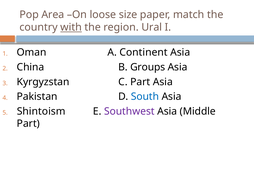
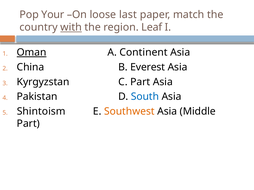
Area: Area -> Your
size: size -> last
Ural: Ural -> Leaf
Oman underline: none -> present
Groups: Groups -> Everest
Southwest colour: purple -> orange
